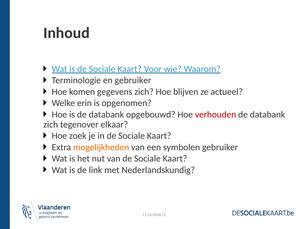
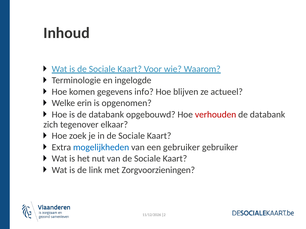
en gebruiker: gebruiker -> ingelogde
gegevens zich: zich -> info
mogelijkheden colour: orange -> blue
een symbolen: symbolen -> gebruiker
Nederlandskundig: Nederlandskundig -> Zorgvoorzieningen
